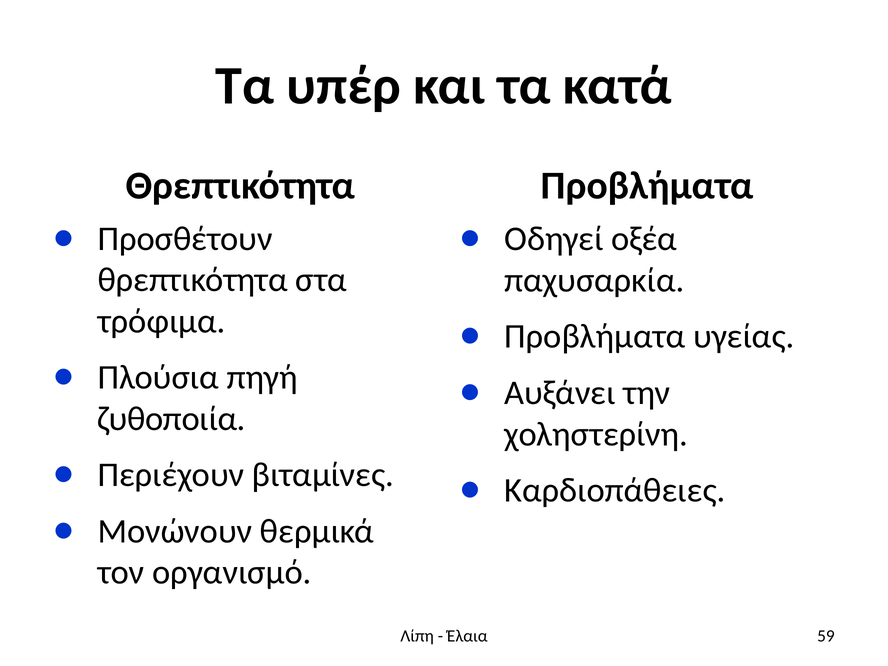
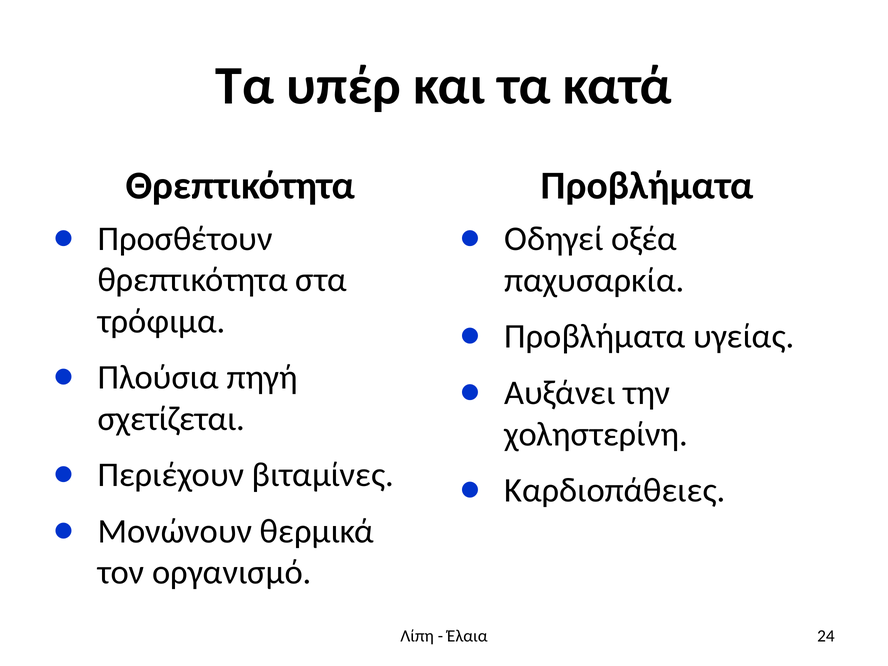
ζυθοποιία: ζυθοποιία -> σχετίζεται
59: 59 -> 24
